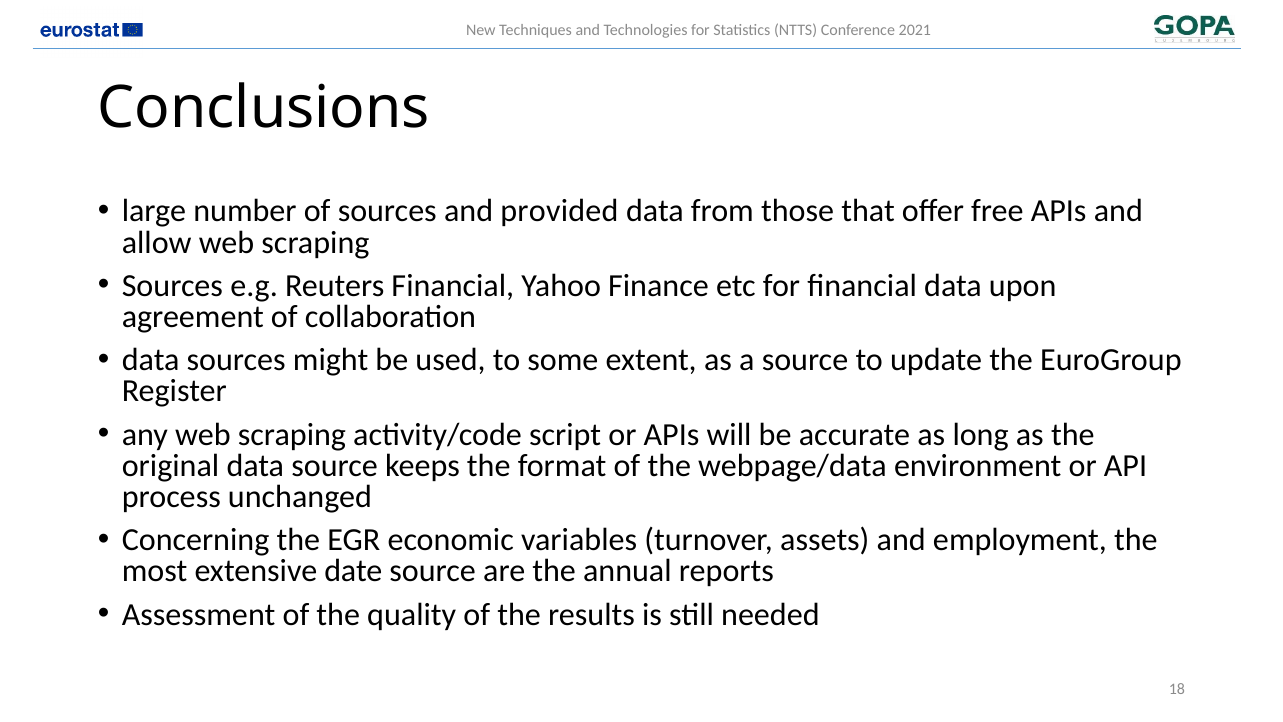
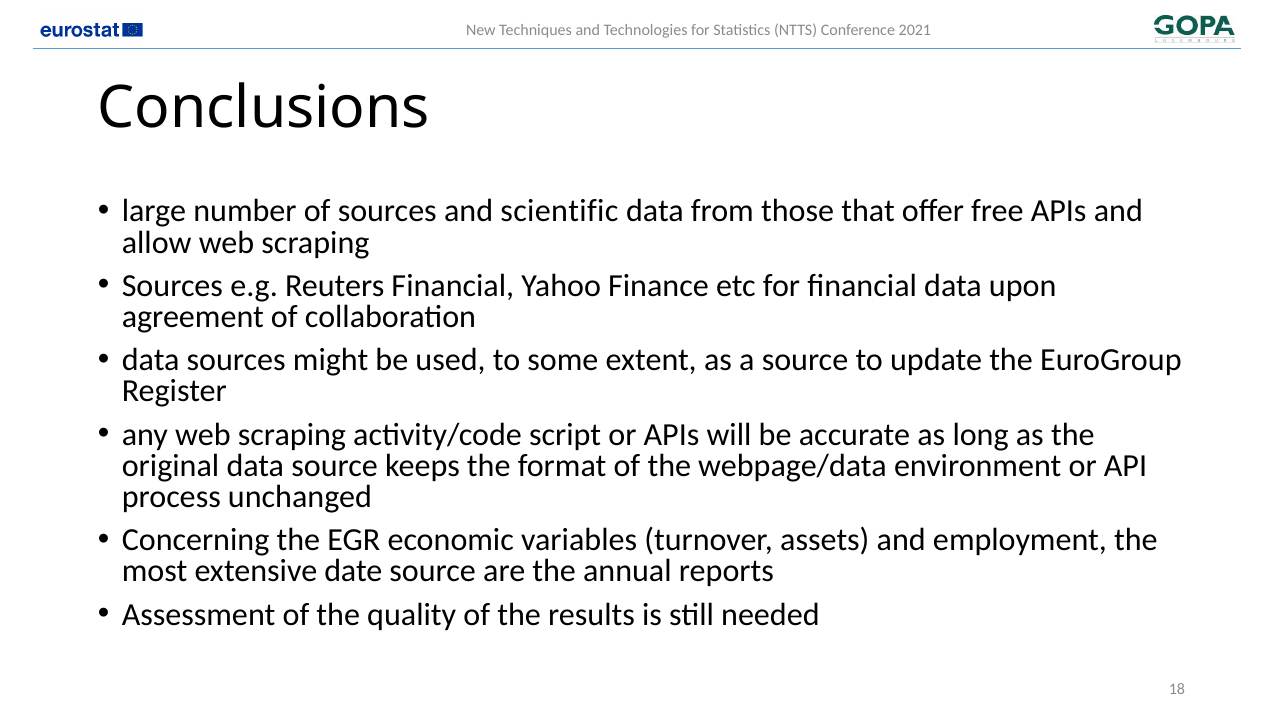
provided: provided -> scientific
